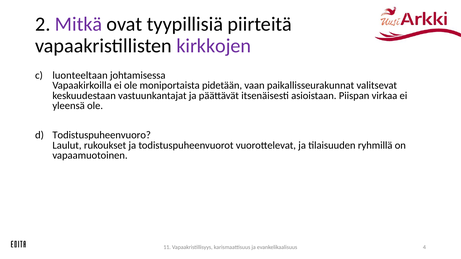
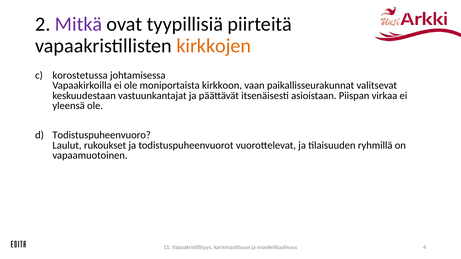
kirkkojen colour: purple -> orange
luonteeltaan: luonteeltaan -> korostetussa
pidetään: pidetään -> kirkkoon
